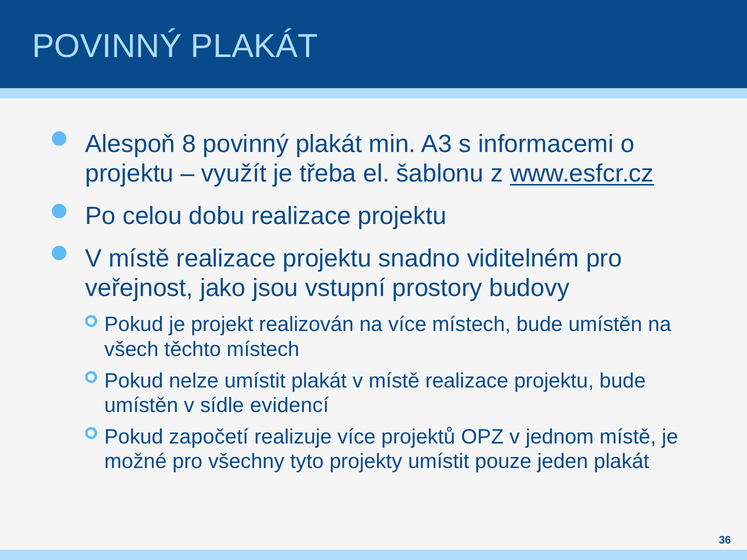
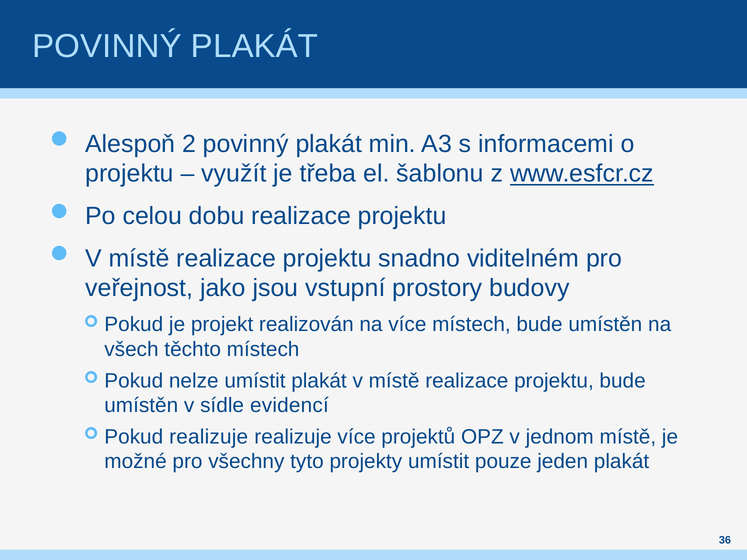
8: 8 -> 2
Pokud započetí: započetí -> realizuje
